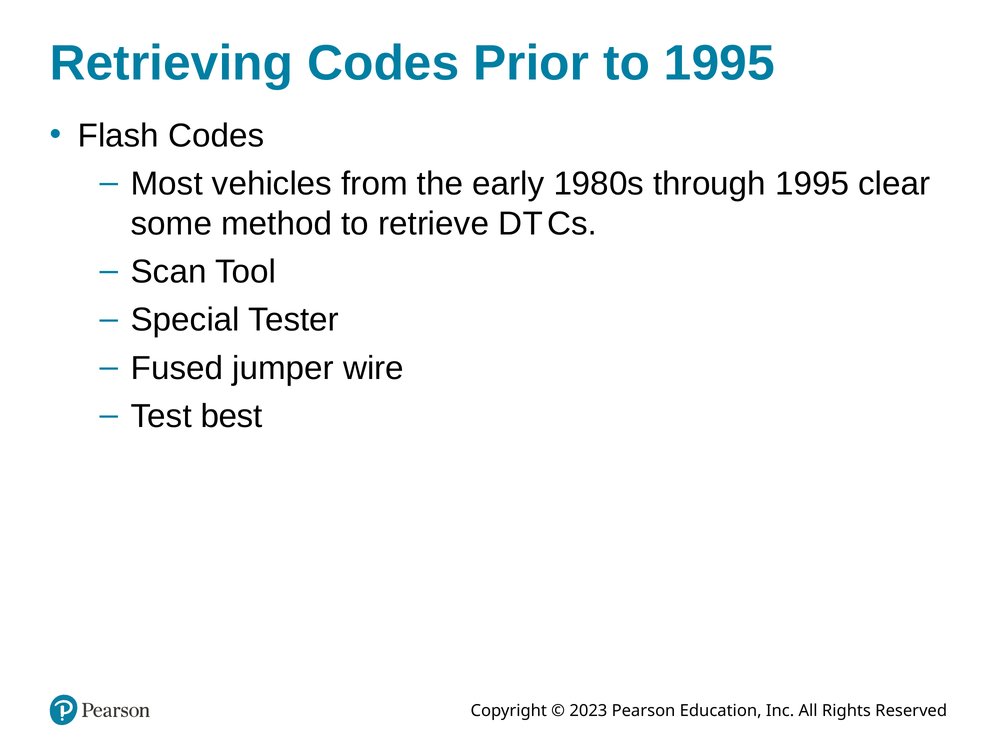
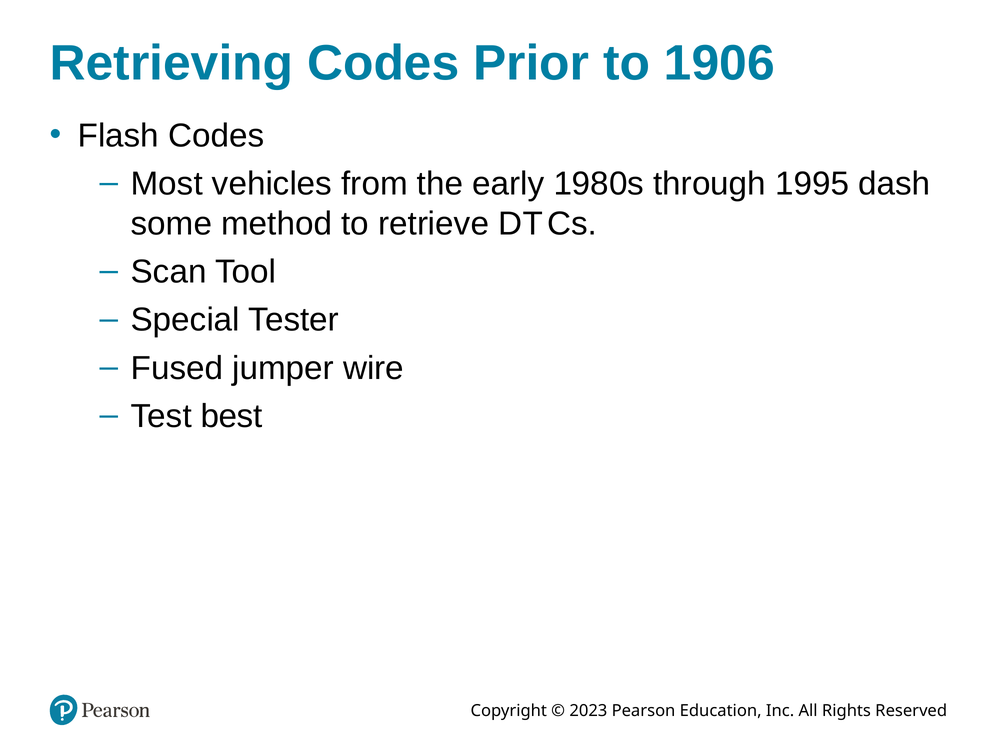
to 1995: 1995 -> 1906
clear: clear -> dash
